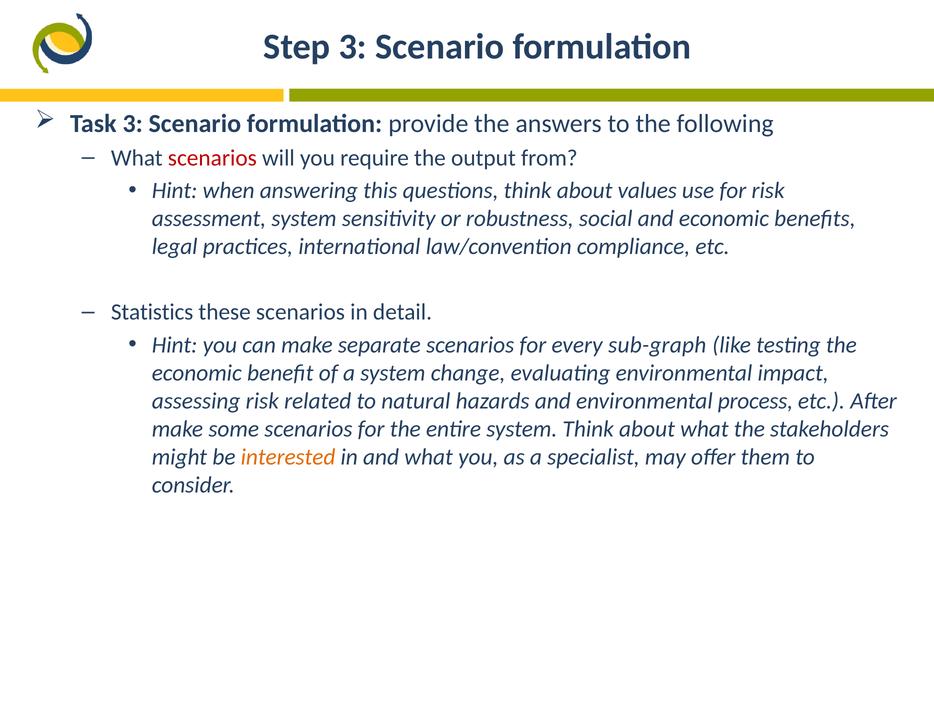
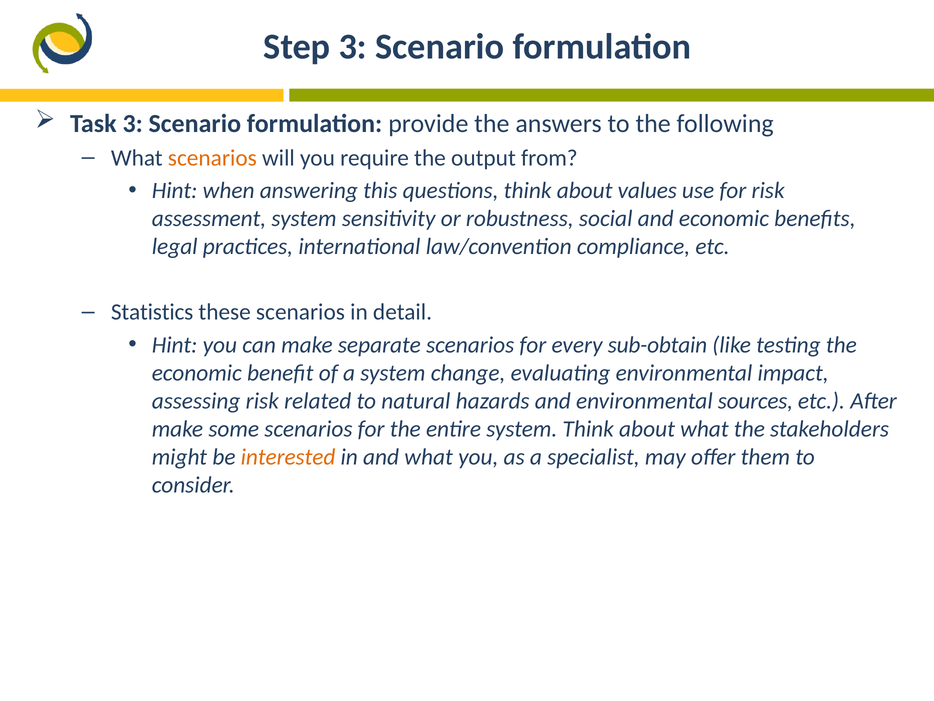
scenarios at (212, 158) colour: red -> orange
sub-graph: sub-graph -> sub-obtain
process: process -> sources
